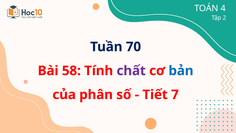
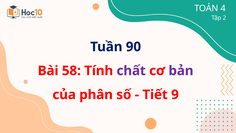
70: 70 -> 90
bản colour: blue -> purple
7: 7 -> 9
